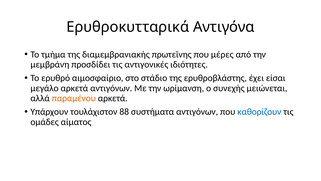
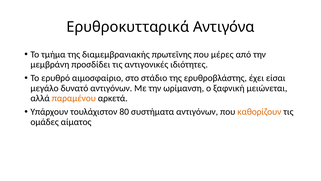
μεγάλο αρκετά: αρκετά -> δυνατό
συνεχής: συνεχής -> ξαφνική
88: 88 -> 80
καθορίζουν colour: blue -> orange
